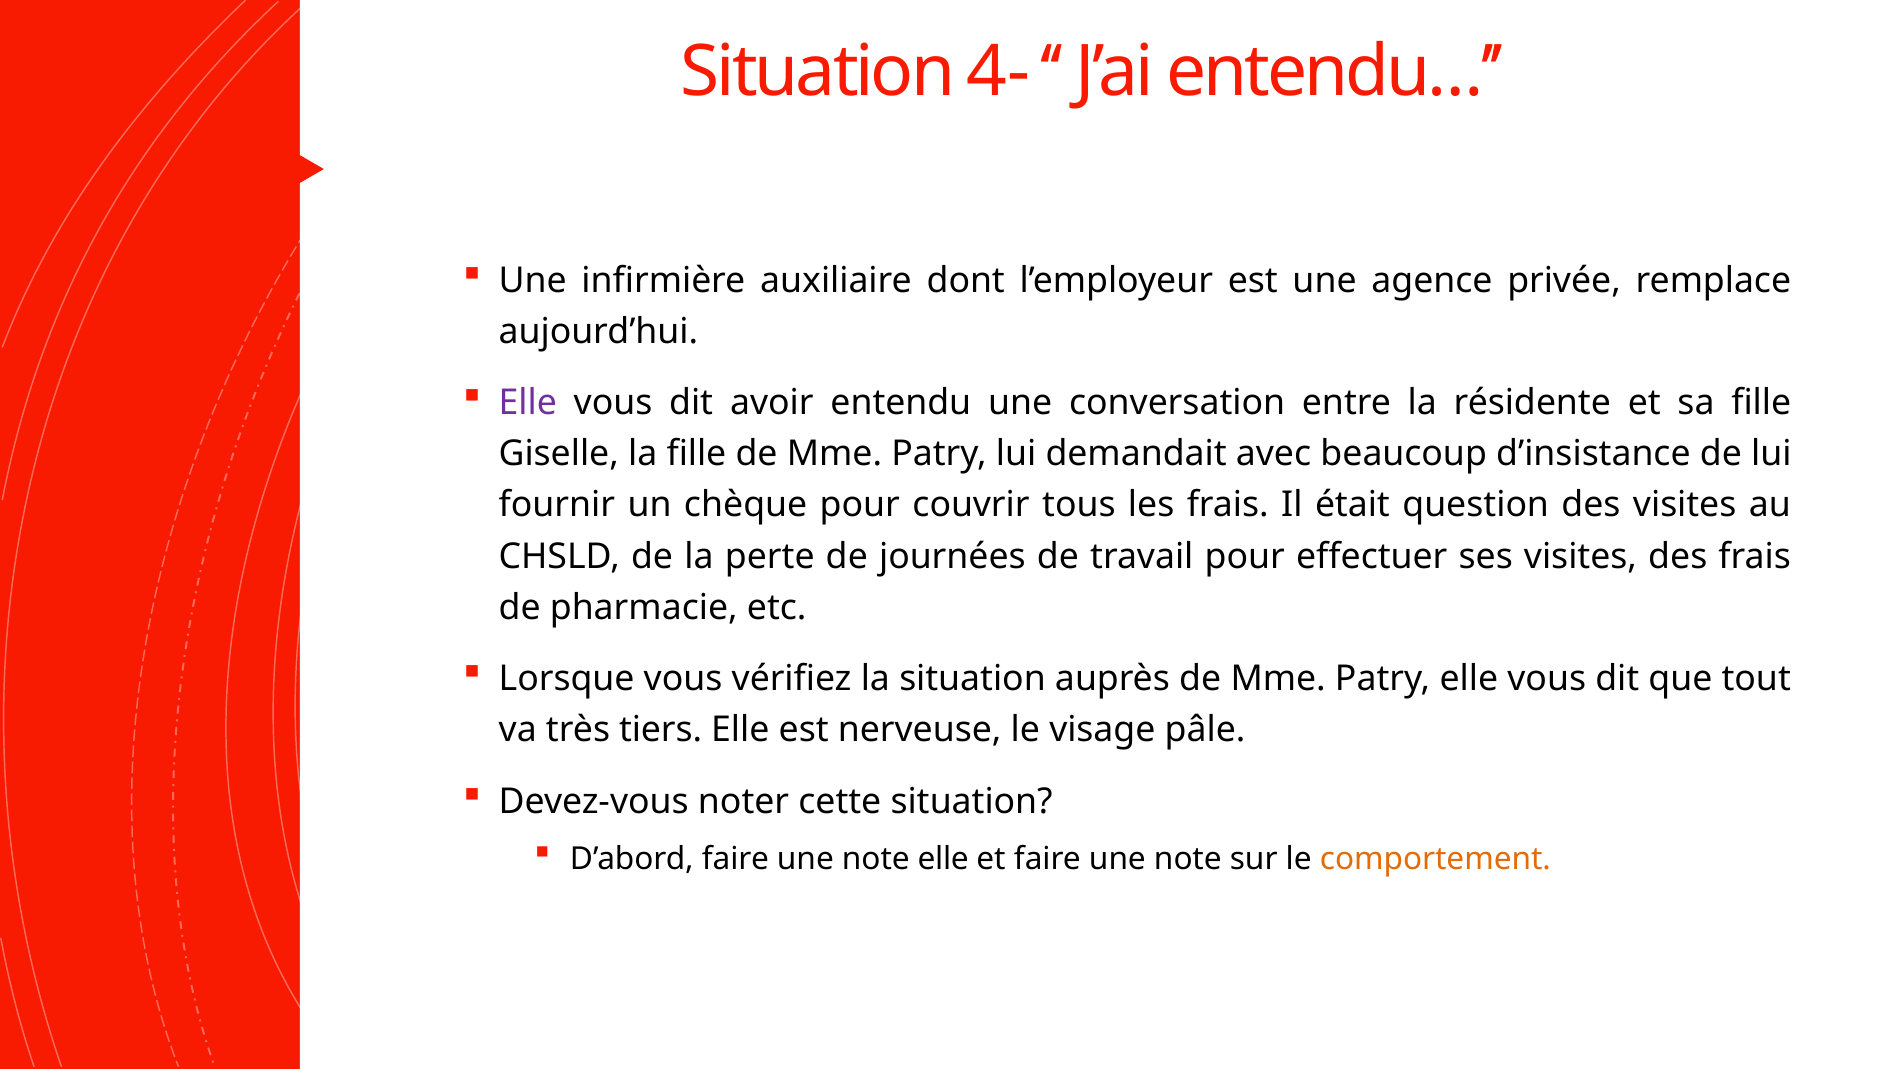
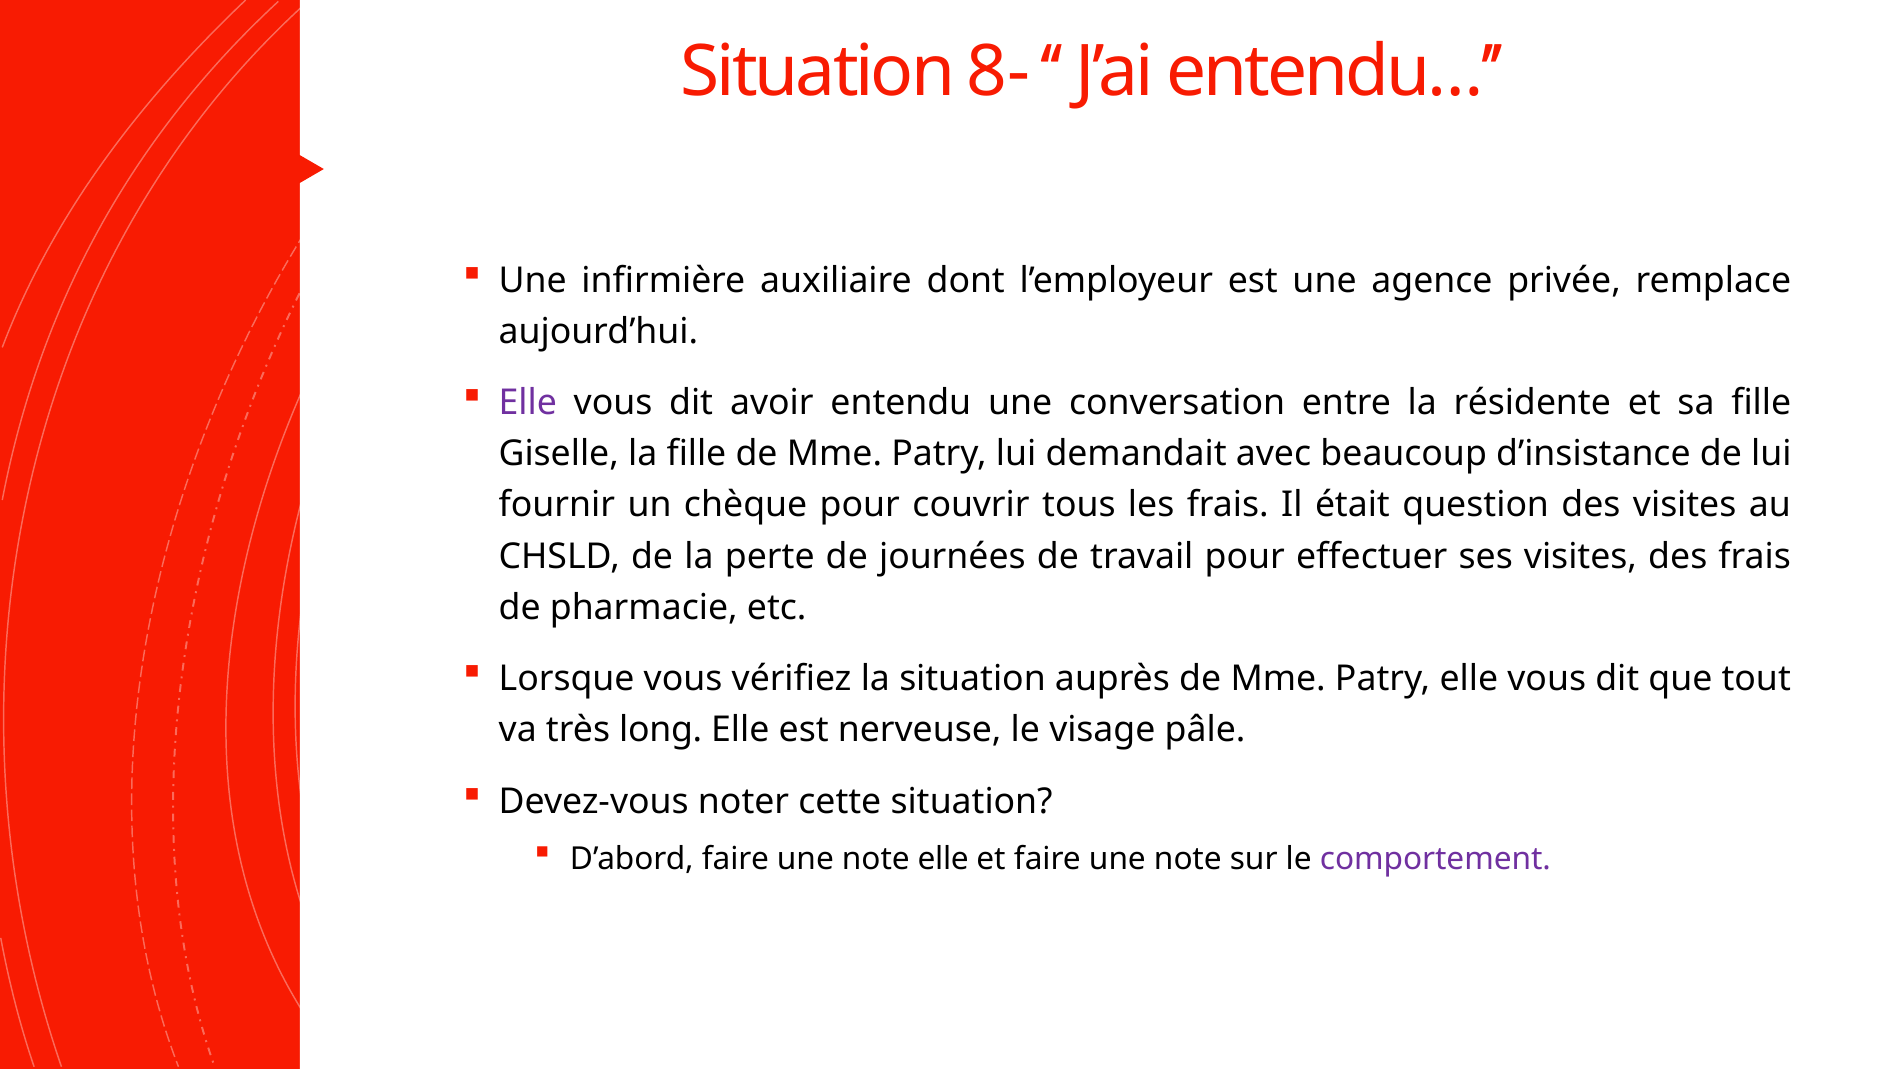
4-: 4- -> 8-
tiers: tiers -> long
comportement colour: orange -> purple
